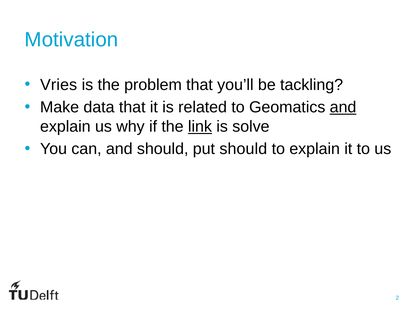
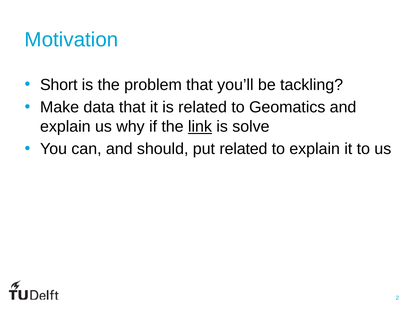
Vries: Vries -> Short
and at (343, 107) underline: present -> none
put should: should -> related
